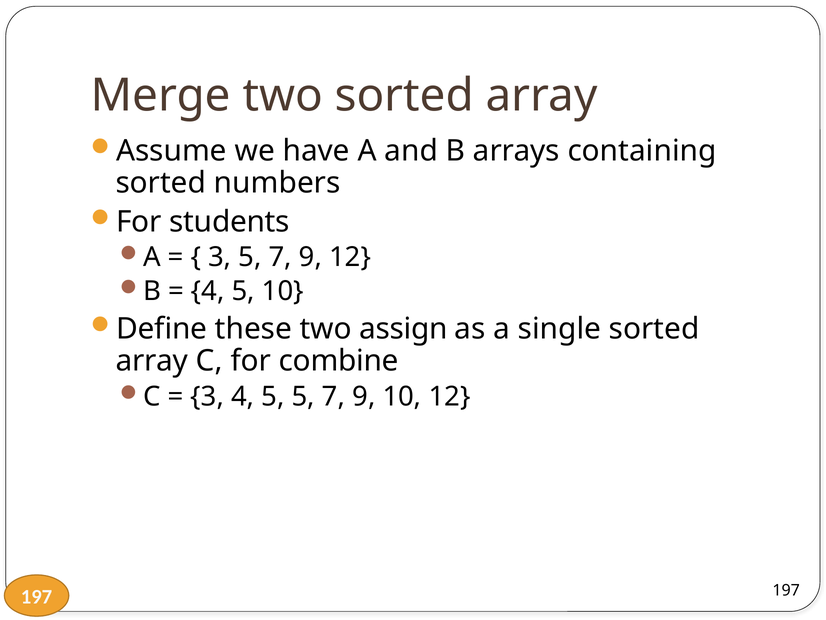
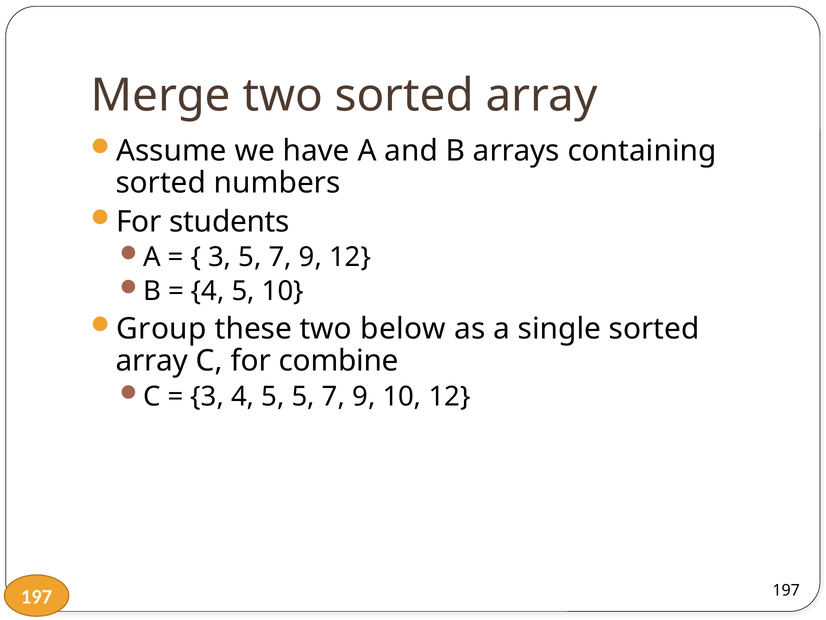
Define: Define -> Group
assign: assign -> below
